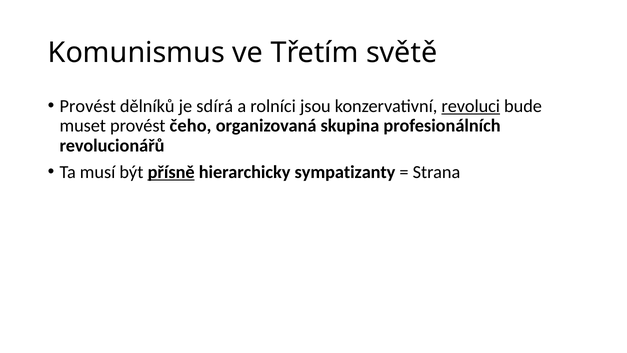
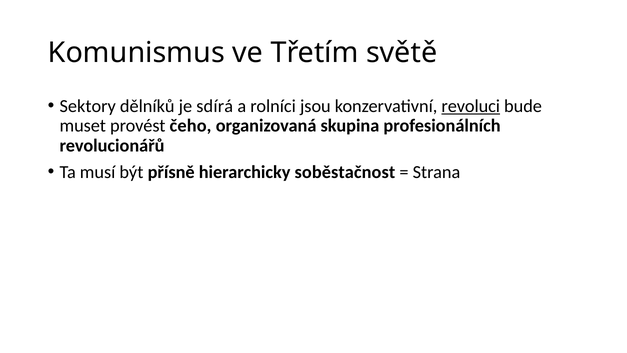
Provést at (88, 106): Provést -> Sektory
přísně underline: present -> none
sympatizanty: sympatizanty -> soběstačnost
